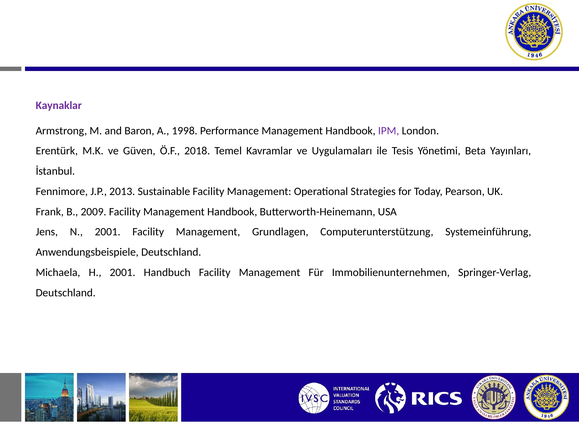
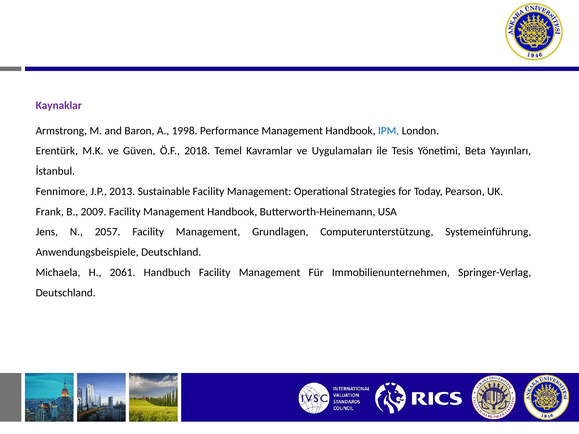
IPM colour: purple -> blue
N 2001: 2001 -> 2057
H 2001: 2001 -> 2061
